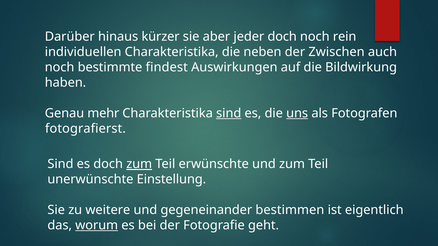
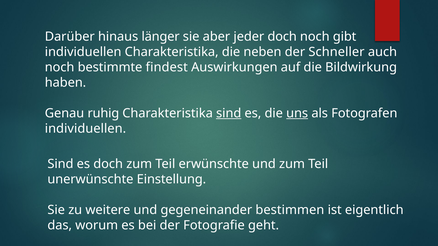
kürzer: kürzer -> länger
rein: rein -> gibt
Zwischen: Zwischen -> Schneller
mehr: mehr -> ruhig
fotografierst at (85, 129): fotografierst -> individuellen
zum at (139, 164) underline: present -> none
worum underline: present -> none
